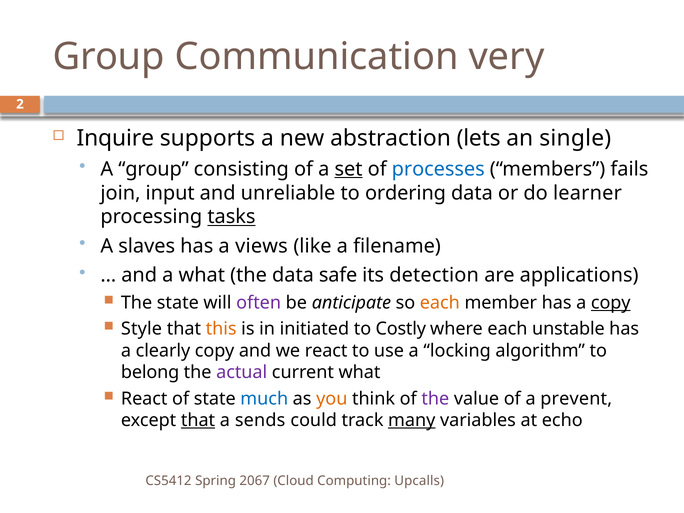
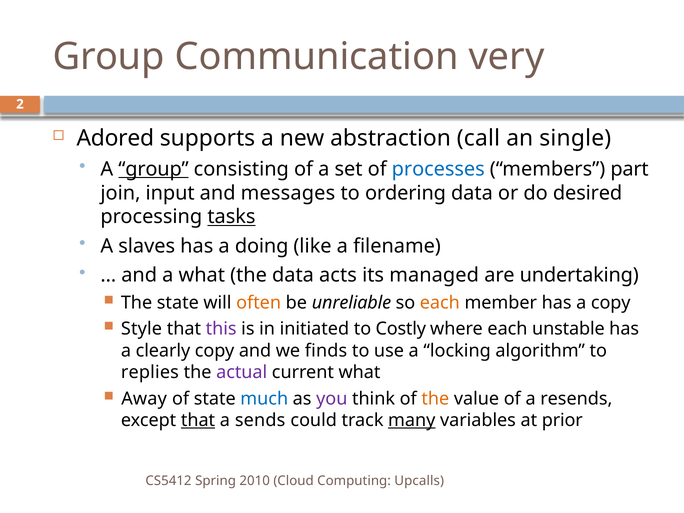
Inquire: Inquire -> Adored
lets: lets -> call
group at (154, 169) underline: none -> present
set underline: present -> none
fails: fails -> part
unreliable: unreliable -> messages
learner: learner -> desired
views: views -> doing
safe: safe -> acts
detection: detection -> managed
applications: applications -> undertaking
often colour: purple -> orange
anticipate: anticipate -> unreliable
copy at (611, 303) underline: present -> none
this colour: orange -> purple
we react: react -> finds
belong: belong -> replies
React at (144, 399): React -> Away
you colour: orange -> purple
the at (435, 399) colour: purple -> orange
prevent: prevent -> resends
echo: echo -> prior
2067: 2067 -> 2010
